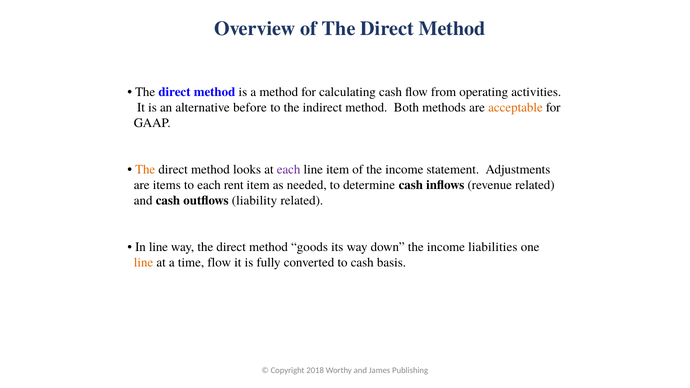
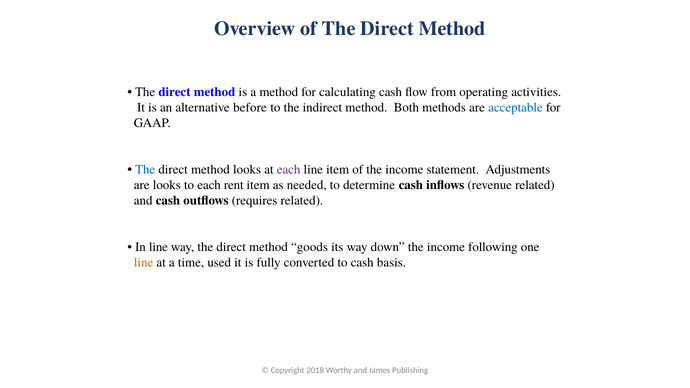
acceptable colour: orange -> blue
The at (145, 169) colour: orange -> blue
are items: items -> looks
liability: liability -> requires
liabilities: liabilities -> following
time flow: flow -> used
